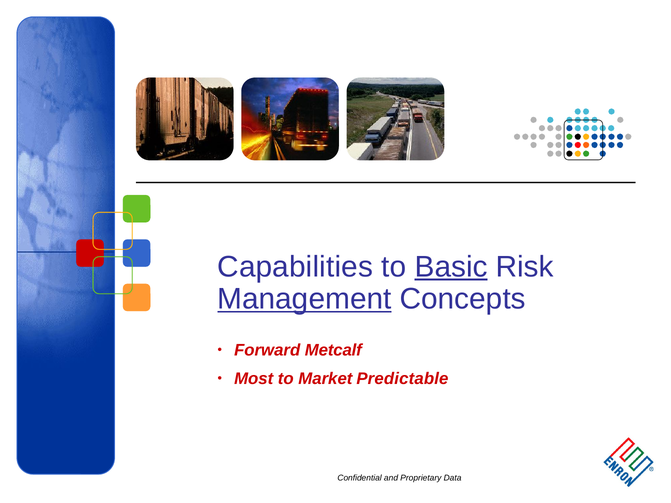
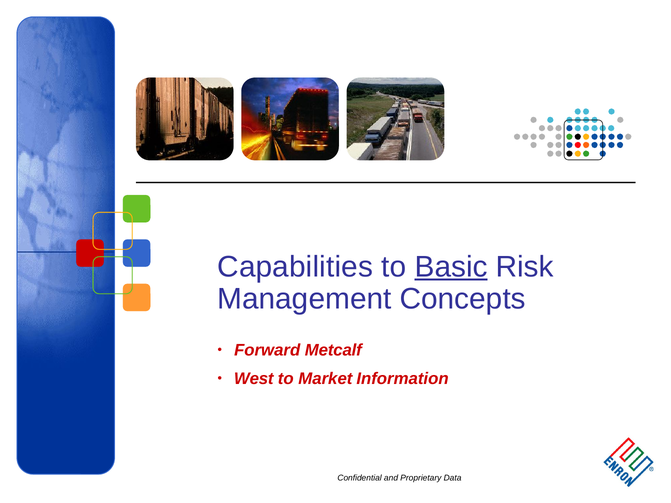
Management underline: present -> none
Most: Most -> West
Predictable: Predictable -> Information
